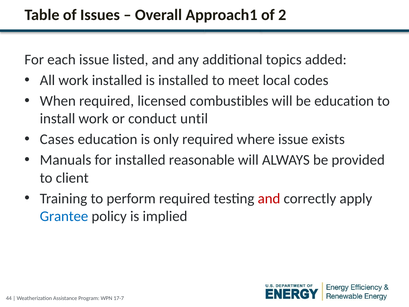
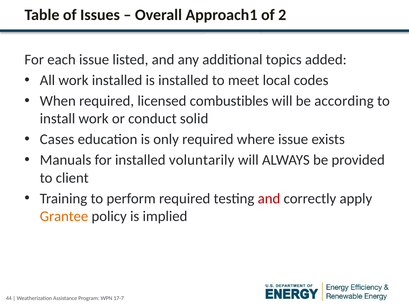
be education: education -> according
until: until -> solid
reasonable: reasonable -> voluntarily
Grantee colour: blue -> orange
